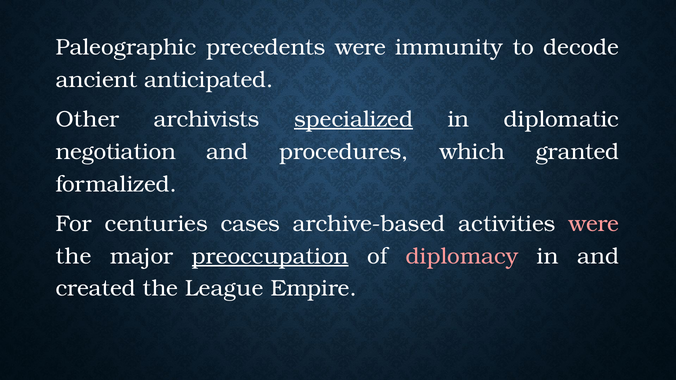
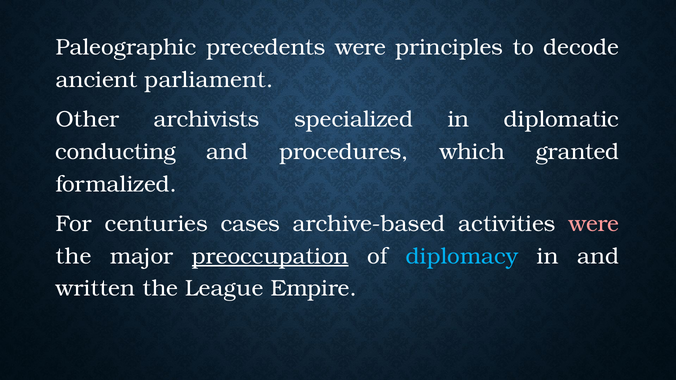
immunity: immunity -> principles
anticipated: anticipated -> parliament
specialized underline: present -> none
negotiation: negotiation -> conducting
diplomacy colour: pink -> light blue
created: created -> written
